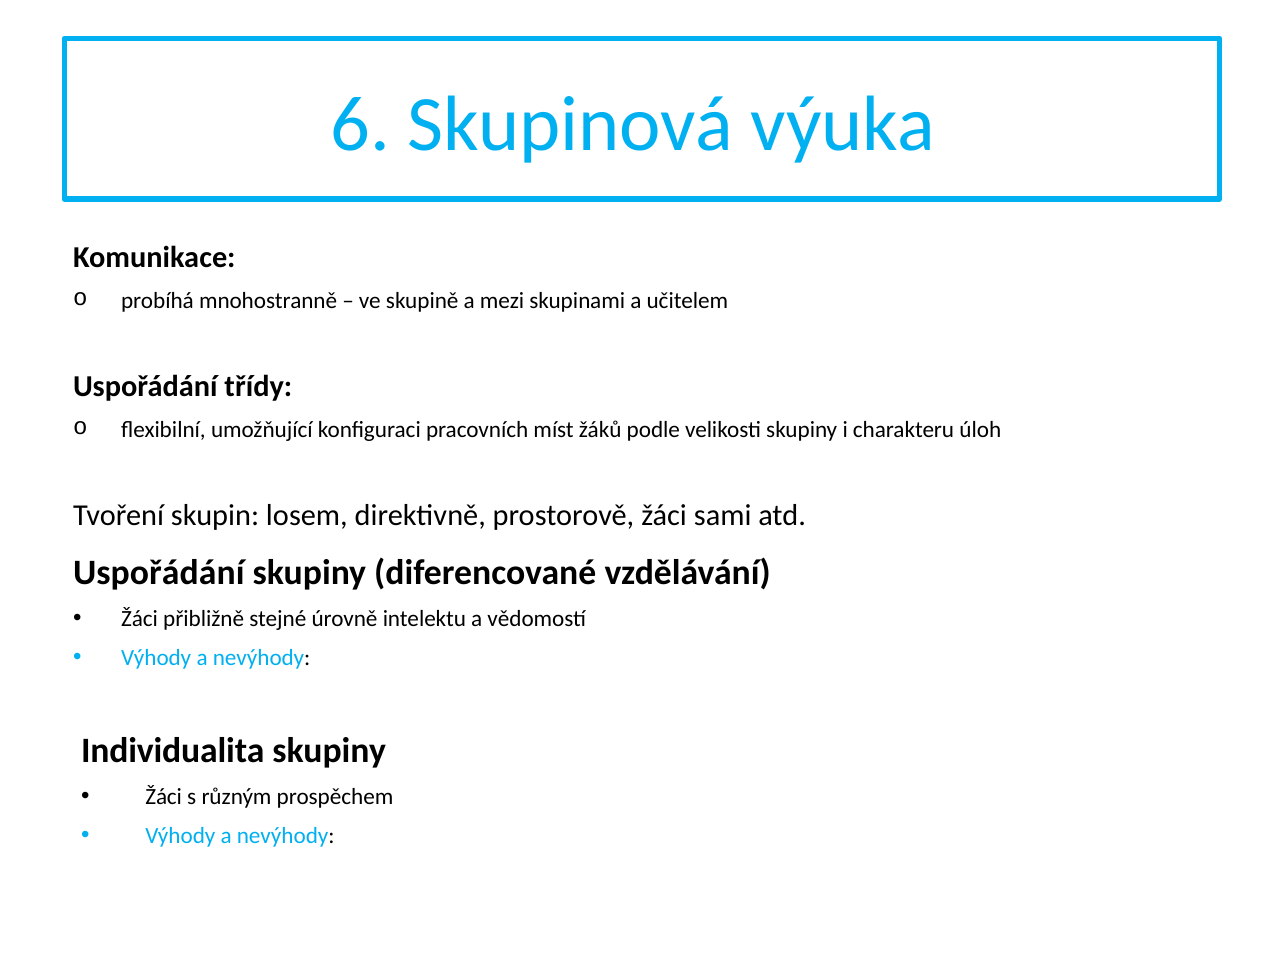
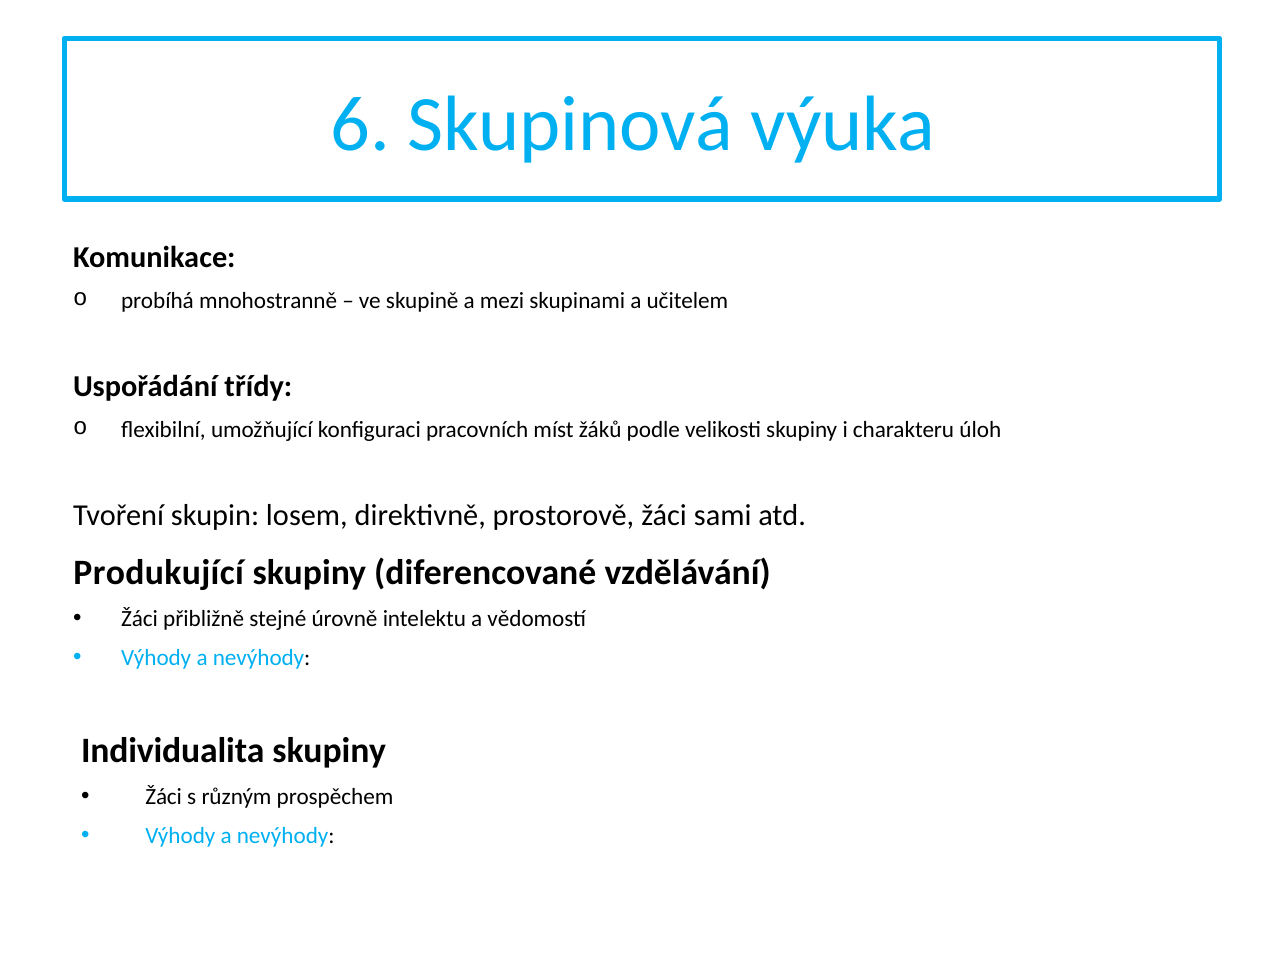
Uspořádání at (159, 573): Uspořádání -> Produkující
